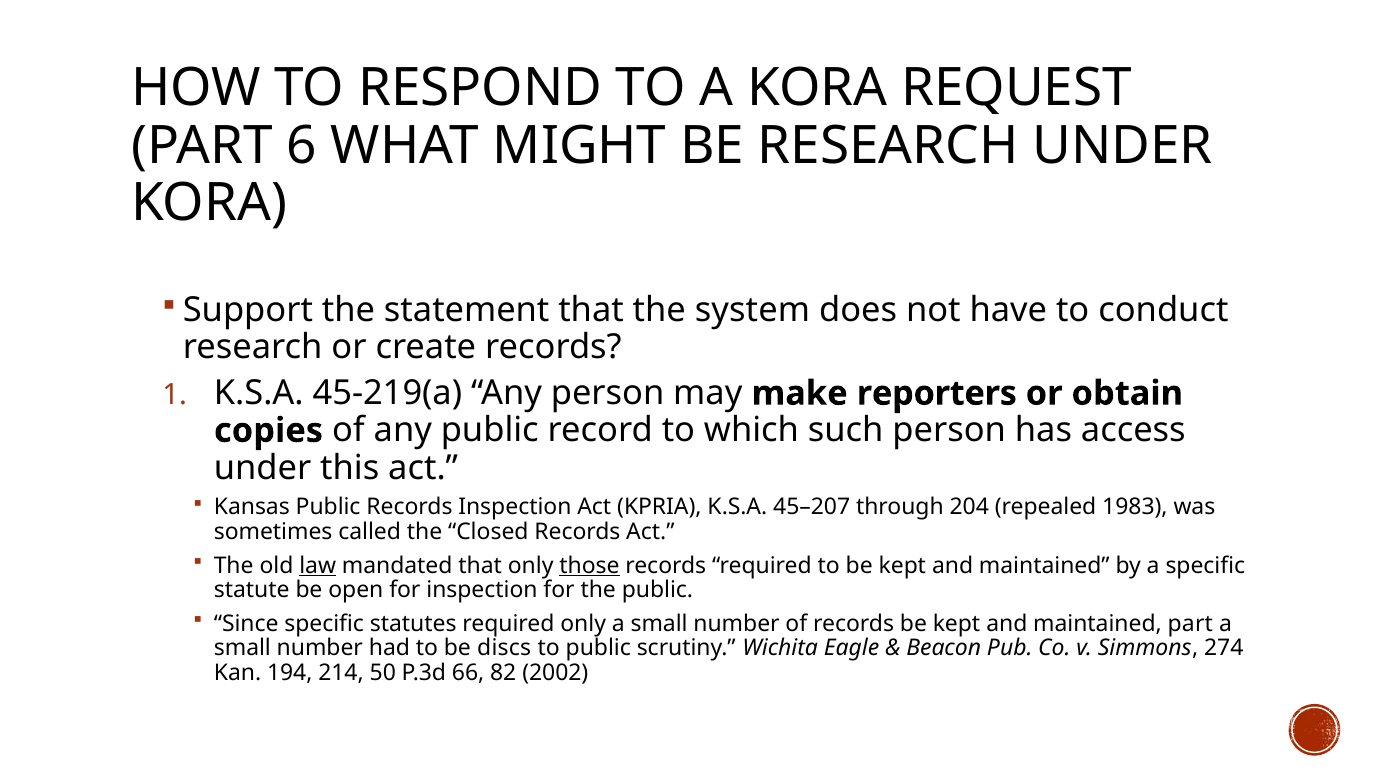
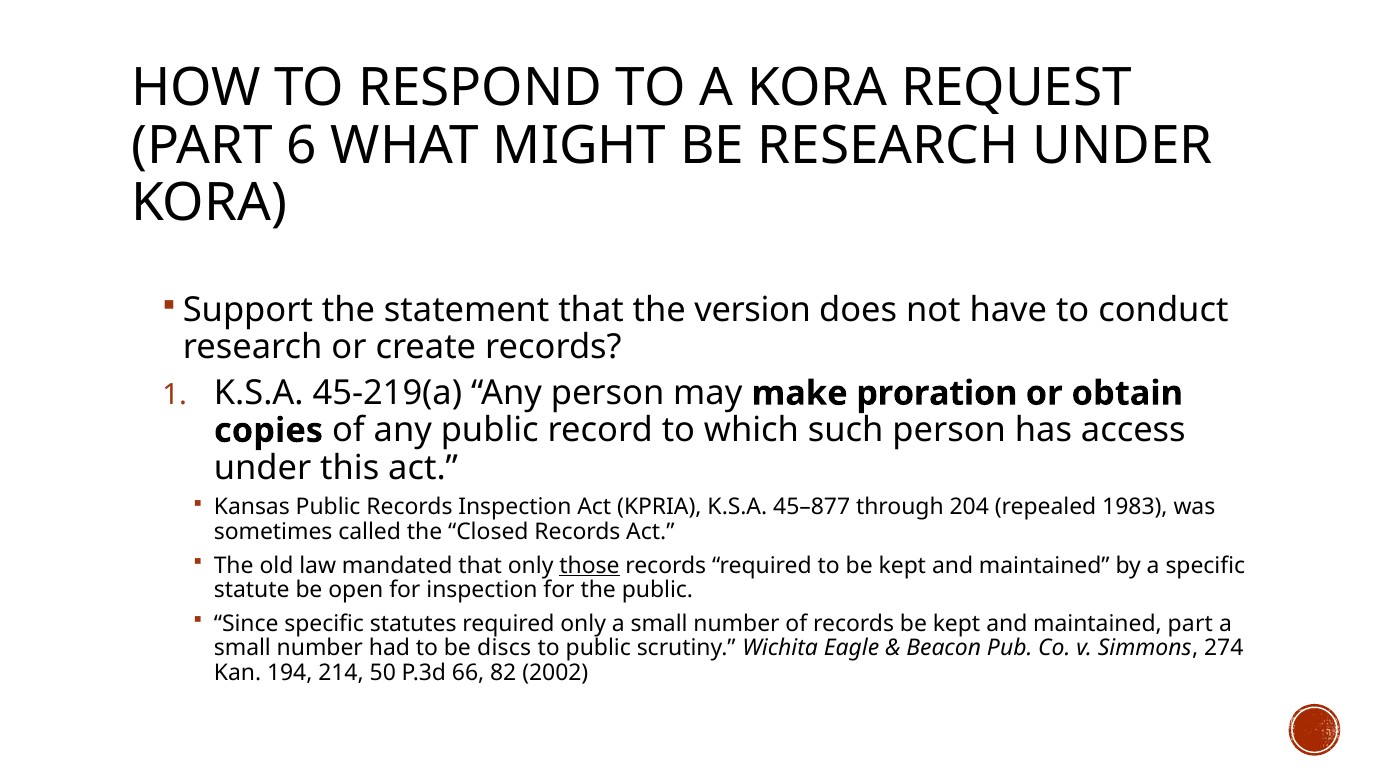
system: system -> version
reporters: reporters -> proration
45–207: 45–207 -> 45–877
law underline: present -> none
